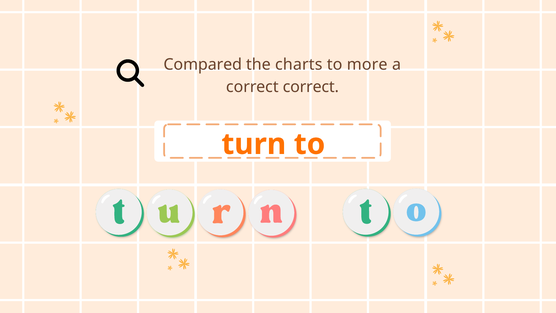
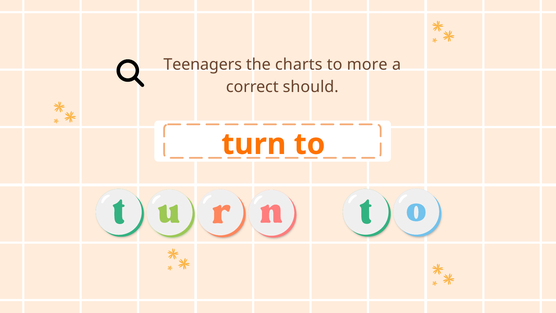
Compared: Compared -> Teenagers
correct correct: correct -> should
